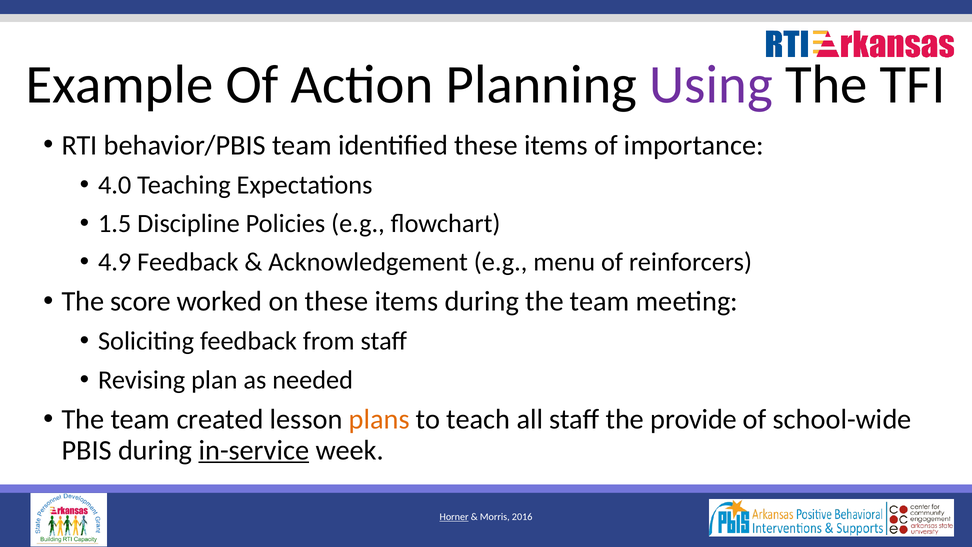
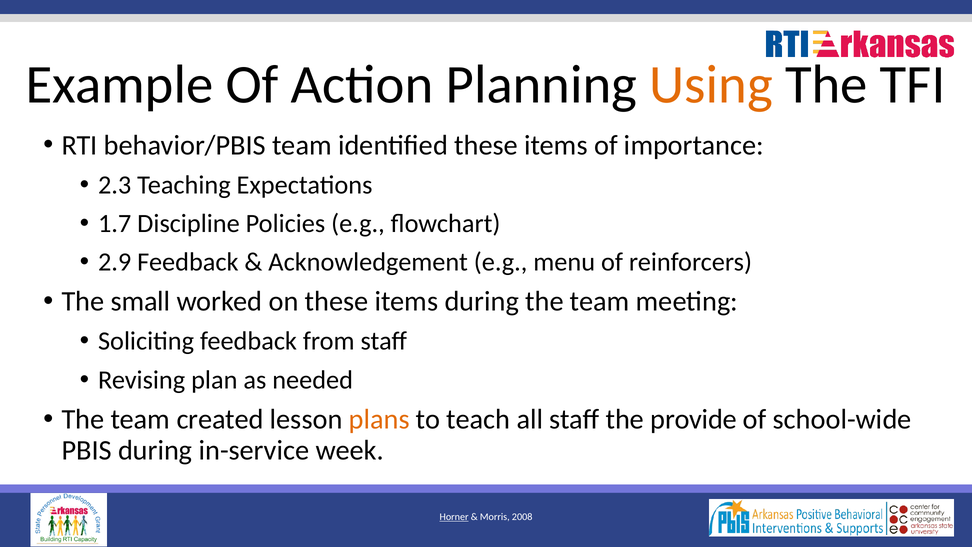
Using colour: purple -> orange
4.0: 4.0 -> 2.3
1.5: 1.5 -> 1.7
4.9: 4.9 -> 2.9
score: score -> small
in-service underline: present -> none
2016: 2016 -> 2008
